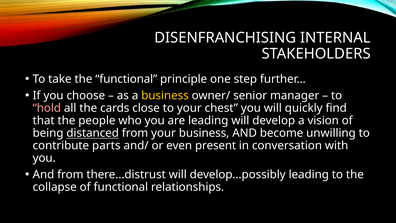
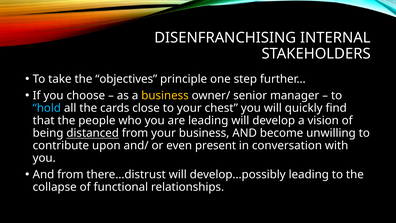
the functional: functional -> objectives
hold colour: pink -> light blue
parts: parts -> upon
